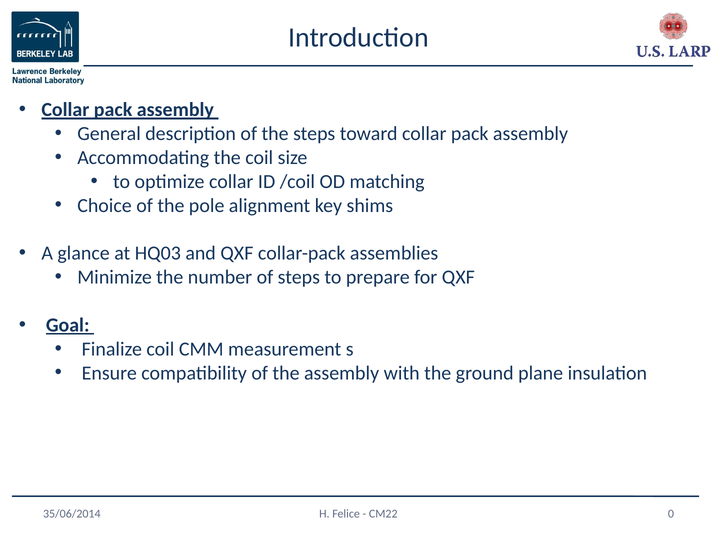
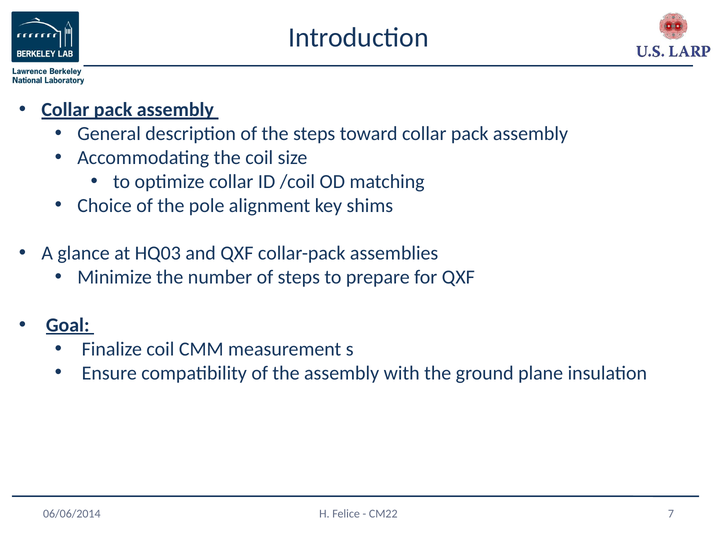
0: 0 -> 7
35/06/2014: 35/06/2014 -> 06/06/2014
